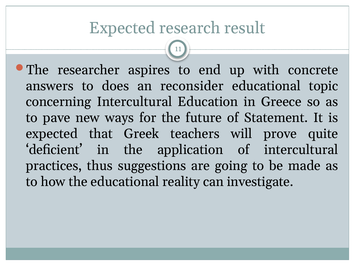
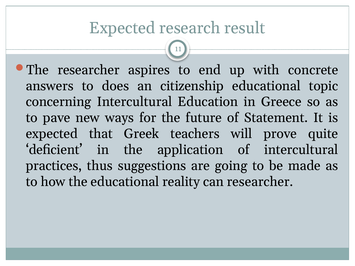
reconsider: reconsider -> citizenship
can investigate: investigate -> researcher
